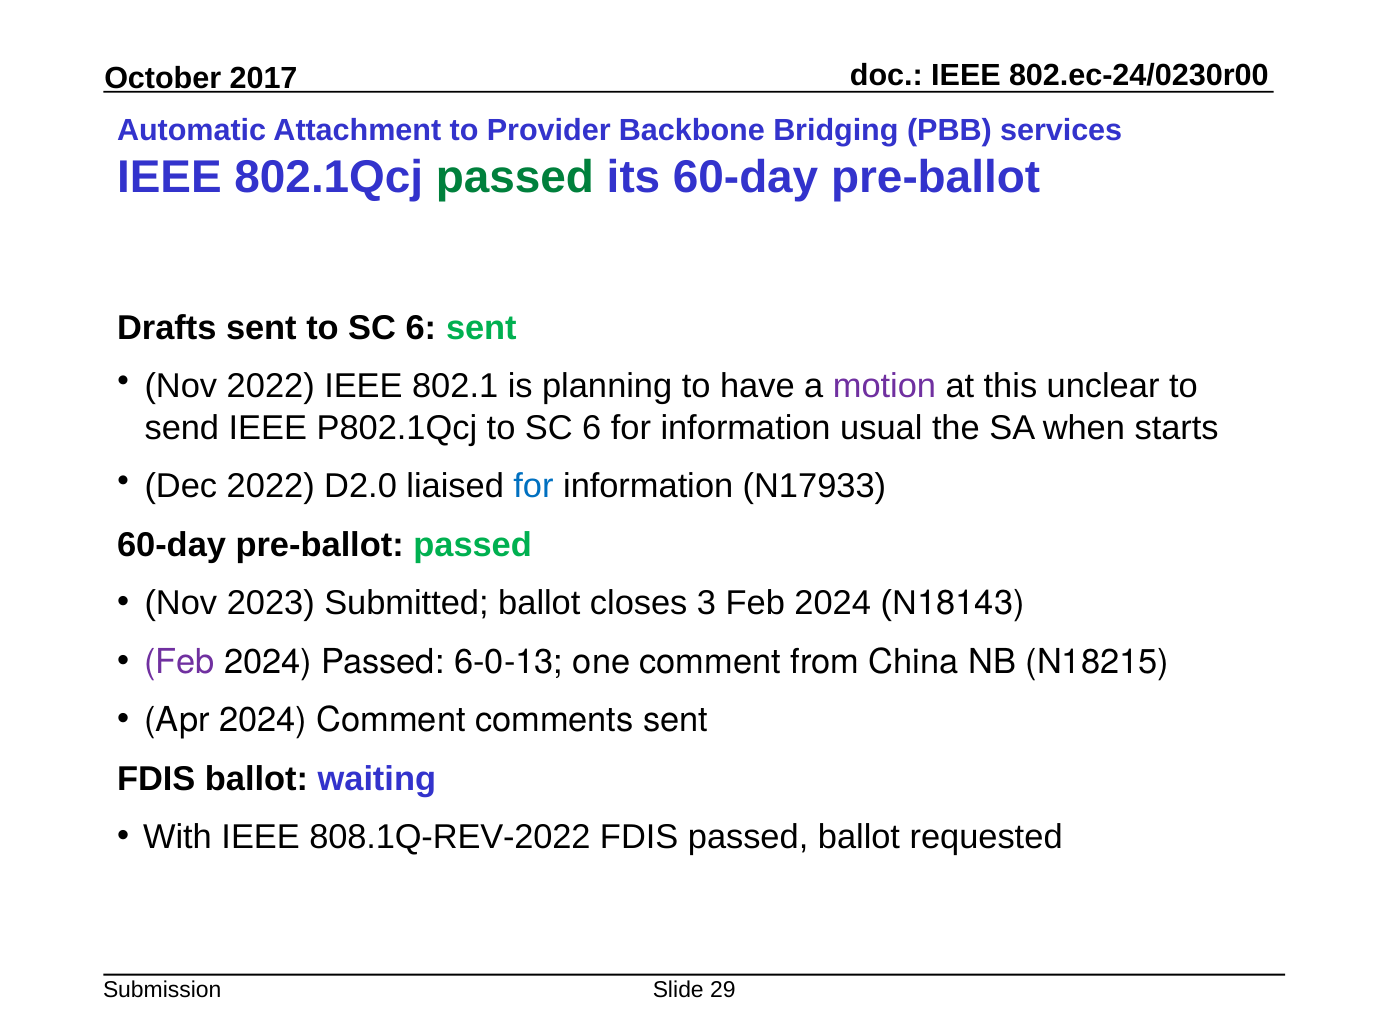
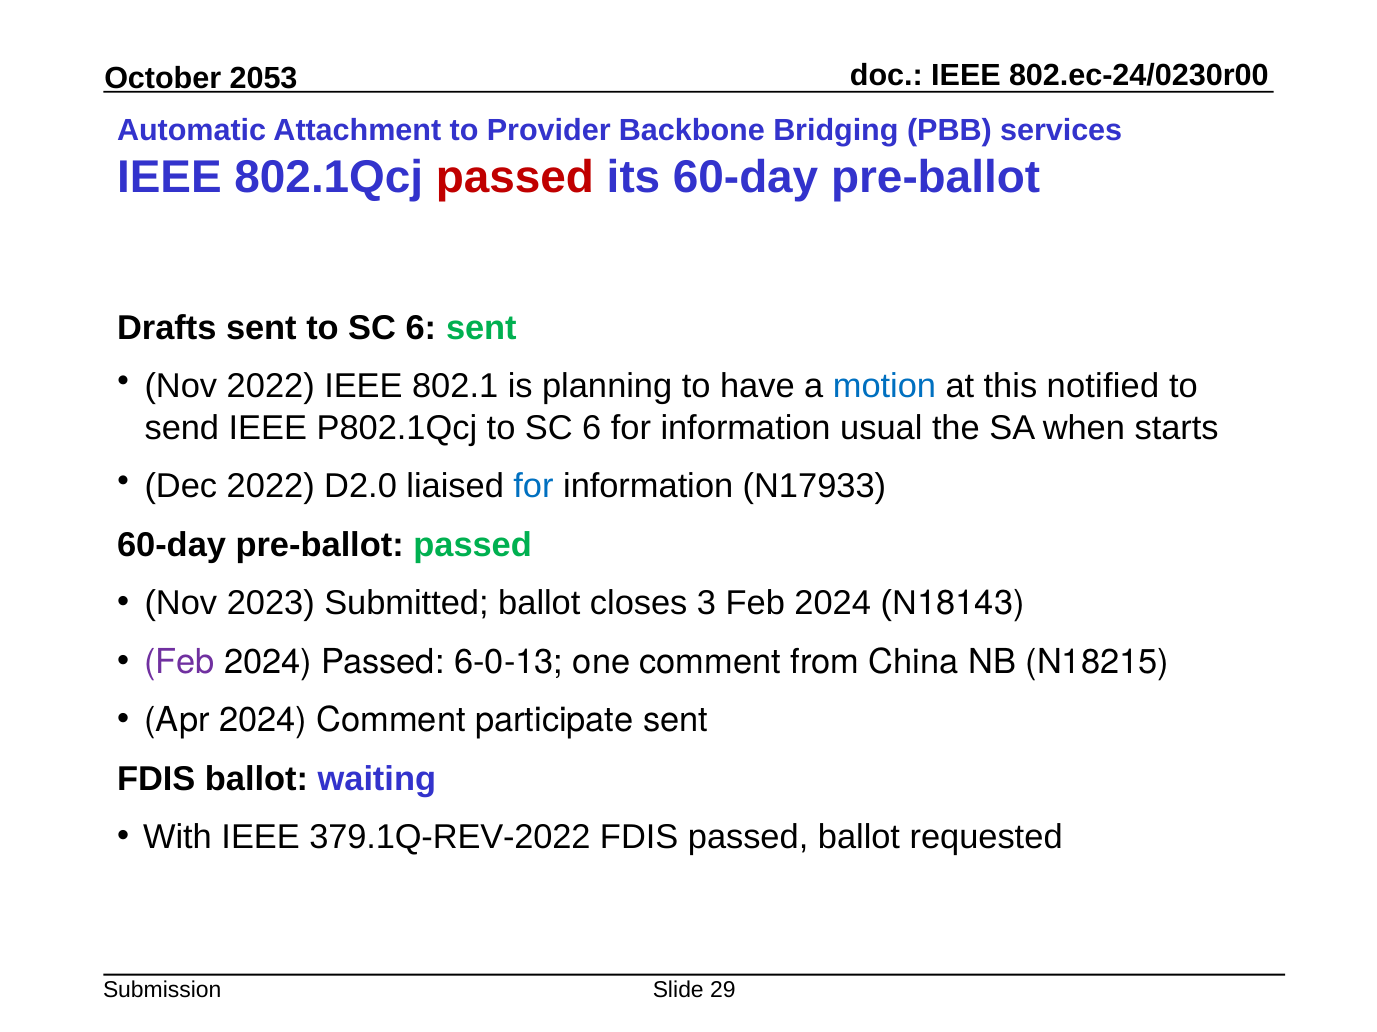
2017: 2017 -> 2053
passed at (515, 178) colour: green -> red
motion colour: purple -> blue
unclear: unclear -> notified
comments: comments -> participate
808.1Q-REV-2022: 808.1Q-REV-2022 -> 379.1Q-REV-2022
